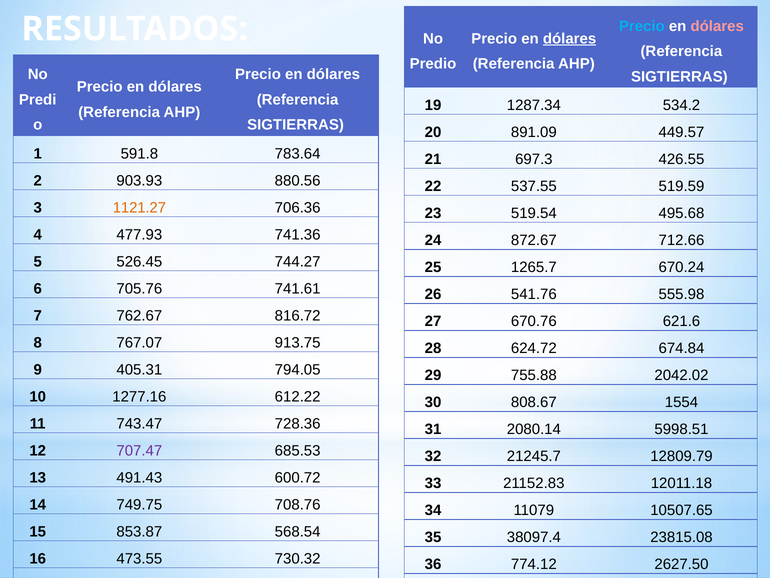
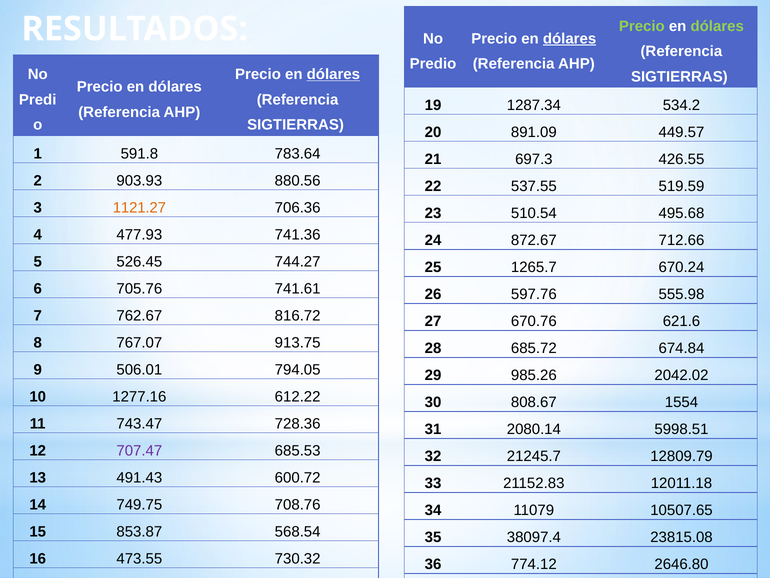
Precio at (642, 26) colour: light blue -> light green
dólares at (717, 26) colour: pink -> light green
dólares at (333, 74) underline: none -> present
519.54: 519.54 -> 510.54
541.76: 541.76 -> 597.76
624.72: 624.72 -> 685.72
405.31: 405.31 -> 506.01
755.88: 755.88 -> 985.26
2627.50: 2627.50 -> 2646.80
